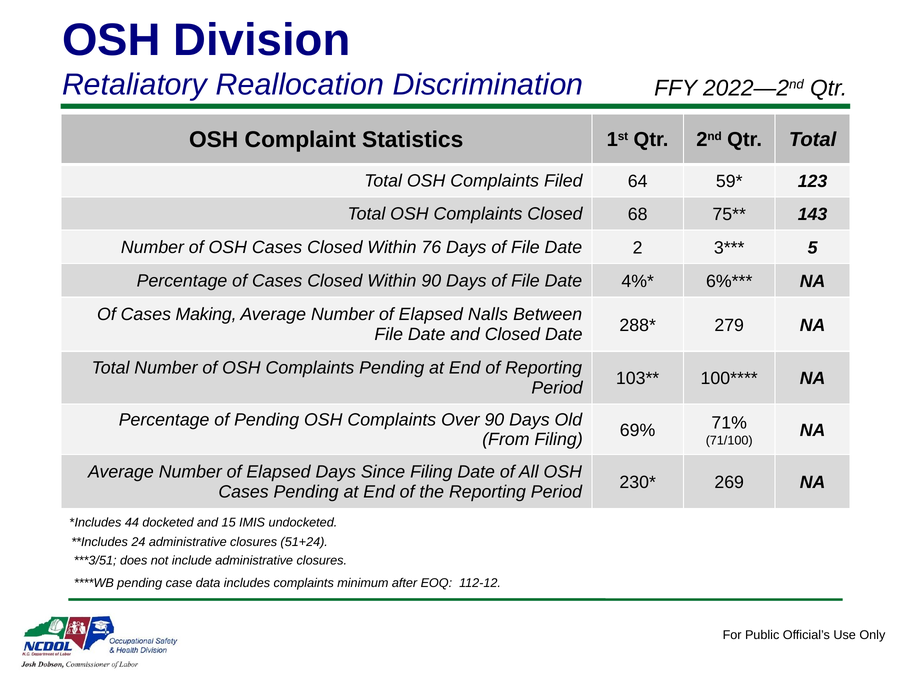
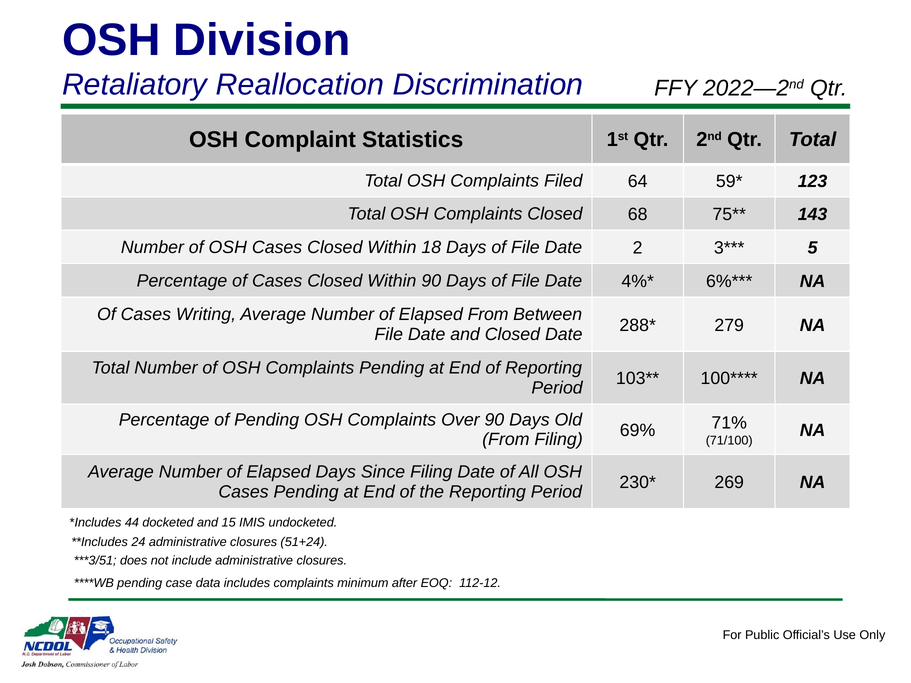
76: 76 -> 18
Making: Making -> Writing
Elapsed Nalls: Nalls -> From
